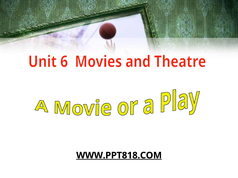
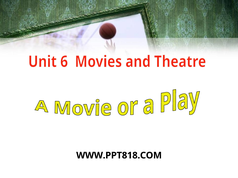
WWW.PPT818.COM underline: present -> none
